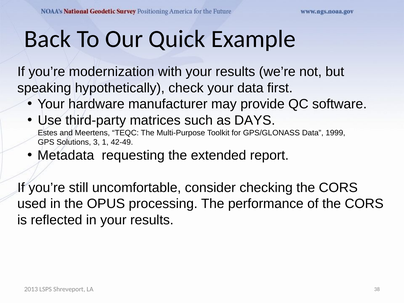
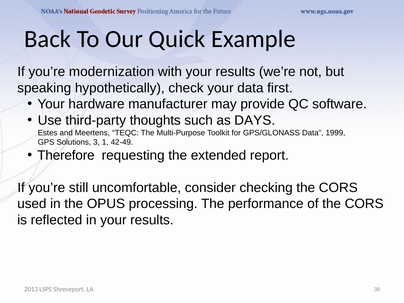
matrices: matrices -> thoughts
Metadata: Metadata -> Therefore
